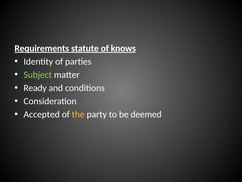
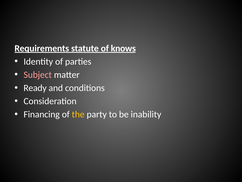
Subject colour: light green -> pink
Accepted: Accepted -> Financing
deemed: deemed -> inability
